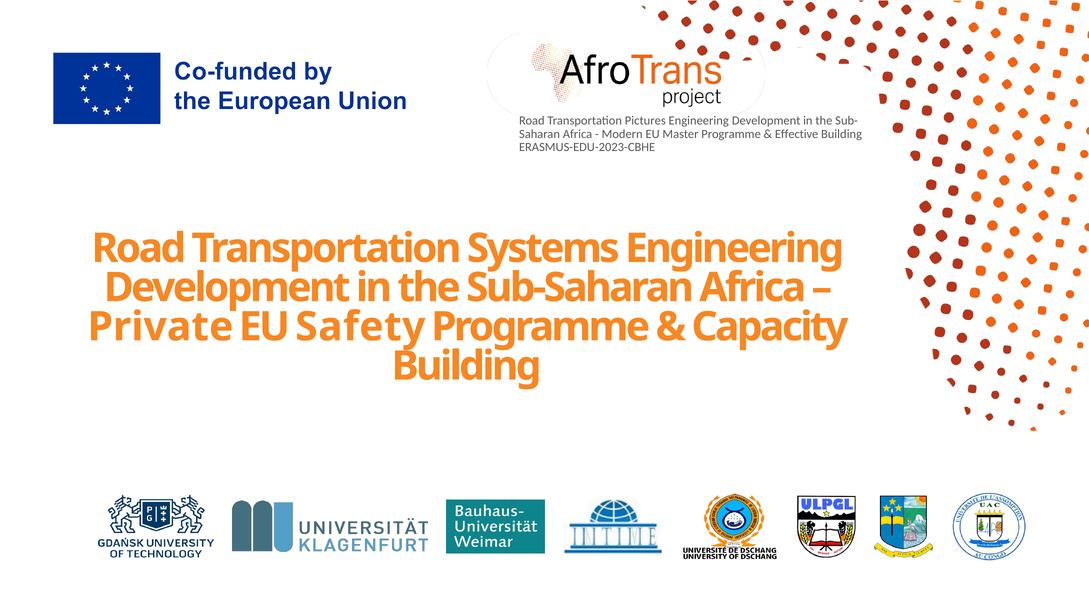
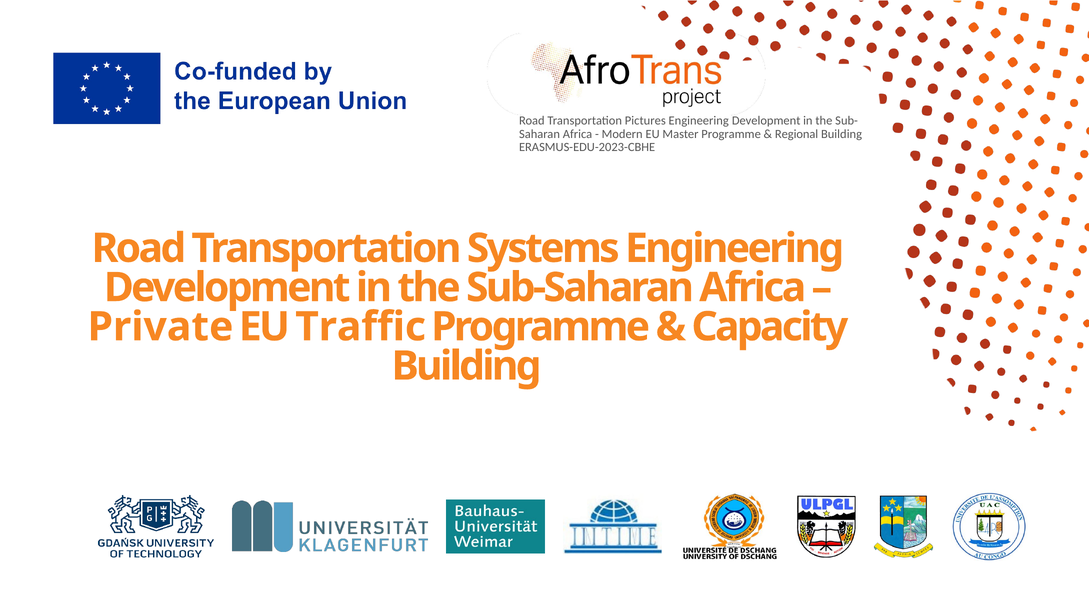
Effective: Effective -> Regional
Safety: Safety -> Traffic
